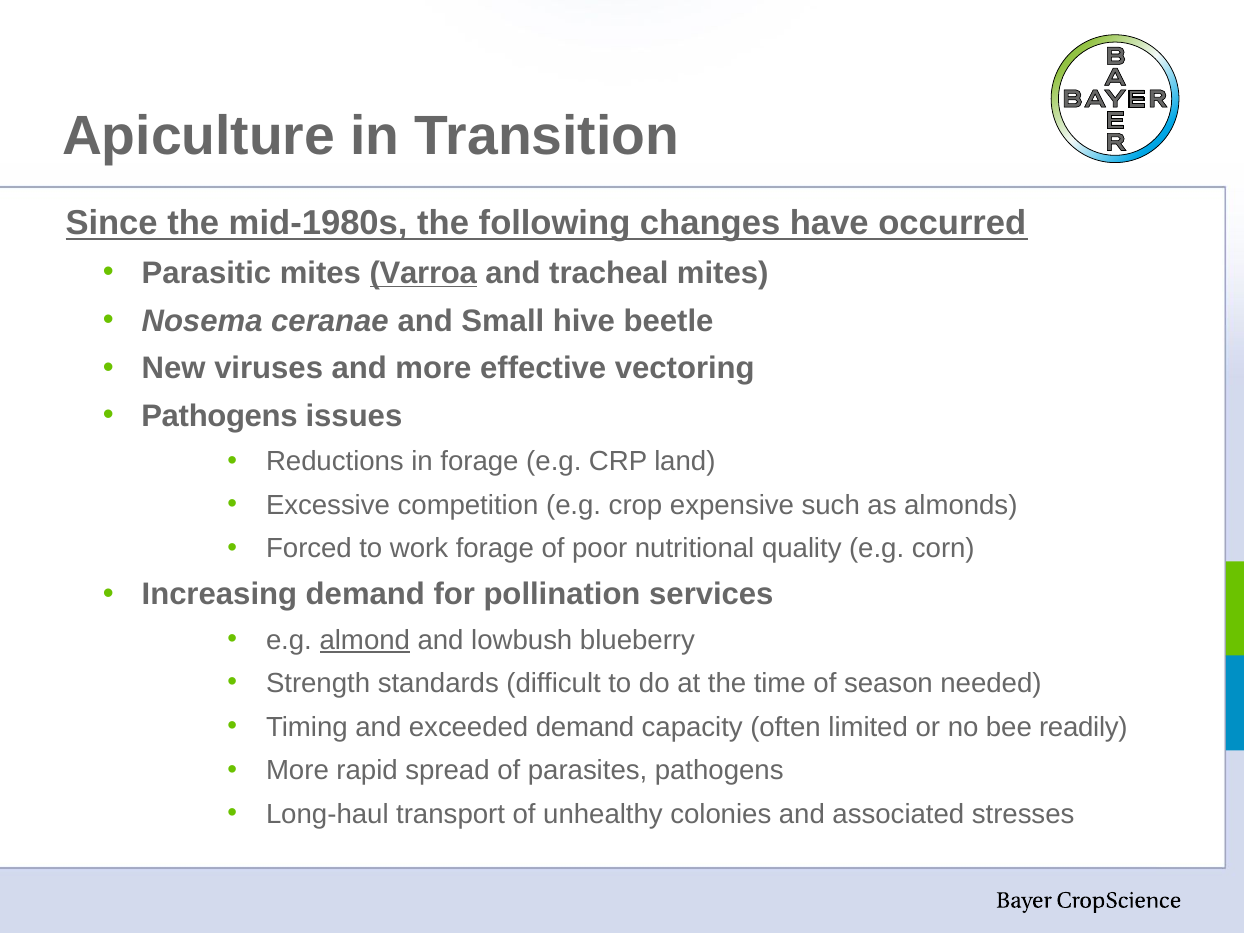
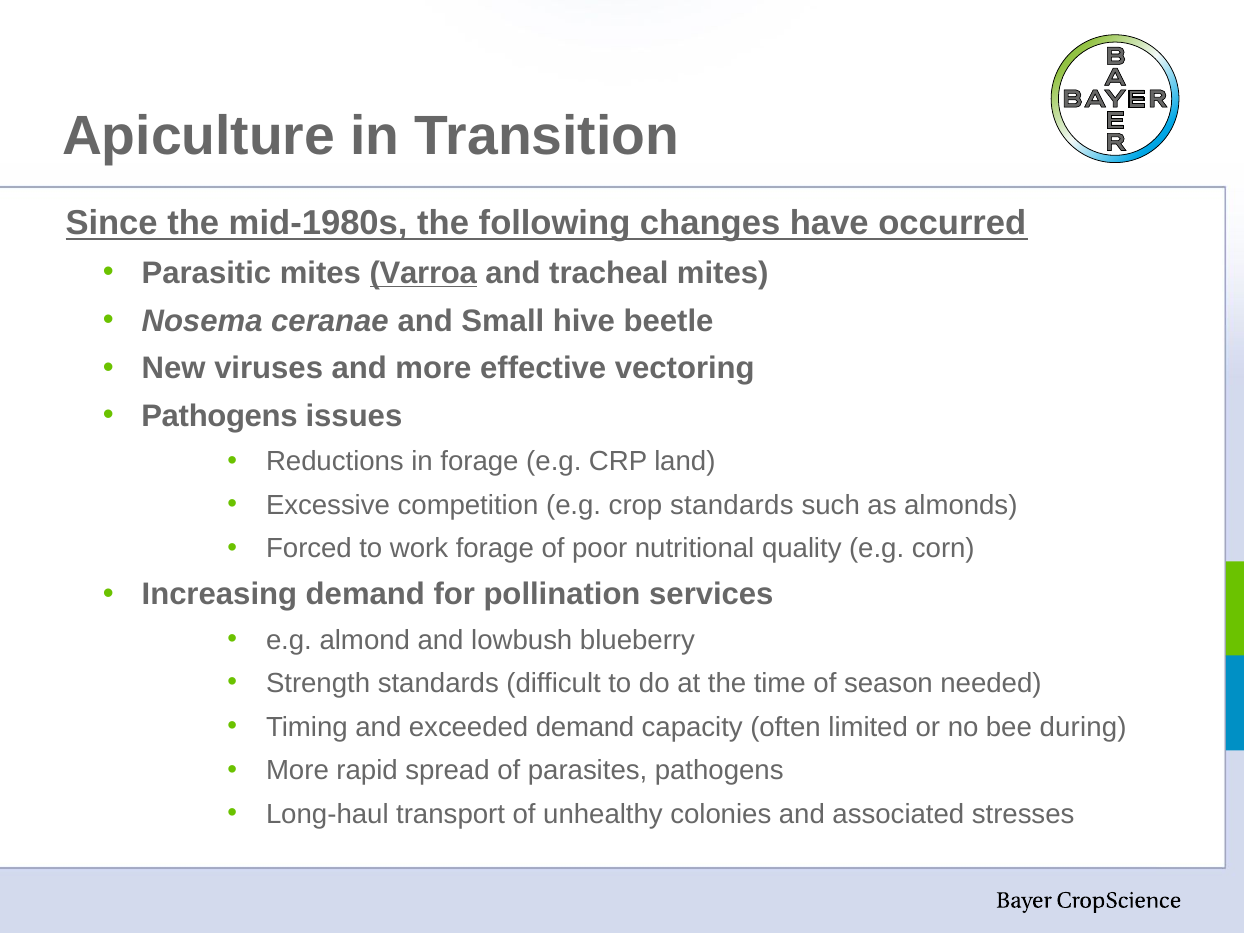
crop expensive: expensive -> standards
almond underline: present -> none
readily: readily -> during
